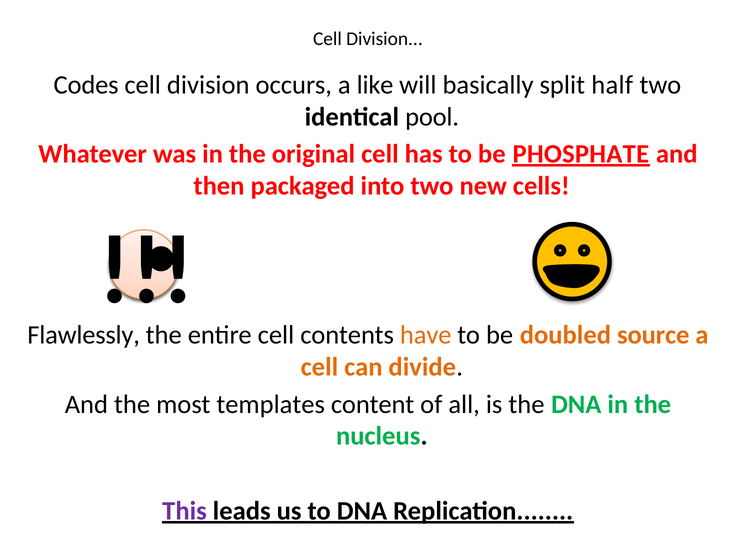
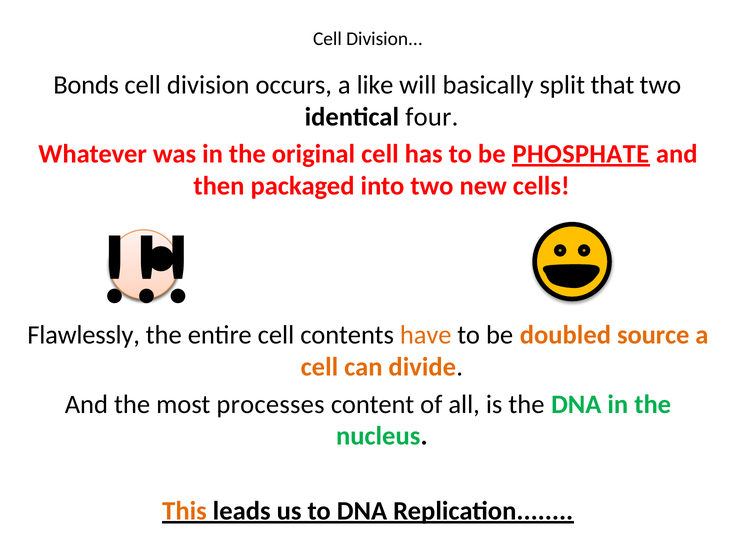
Codes: Codes -> Bonds
half: half -> that
pool: pool -> four
templates: templates -> processes
This colour: purple -> orange
